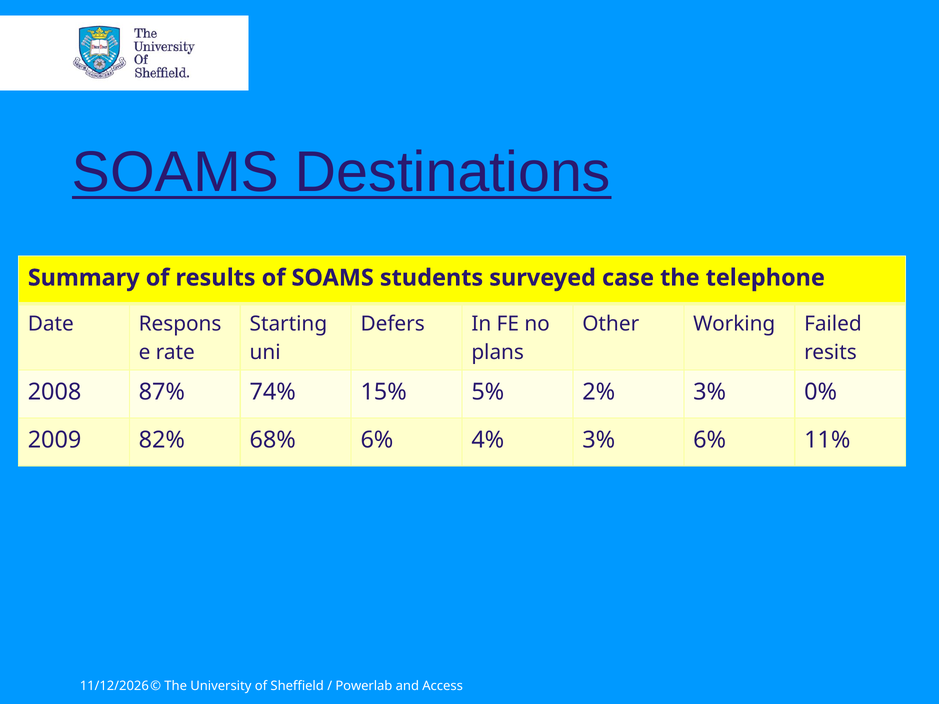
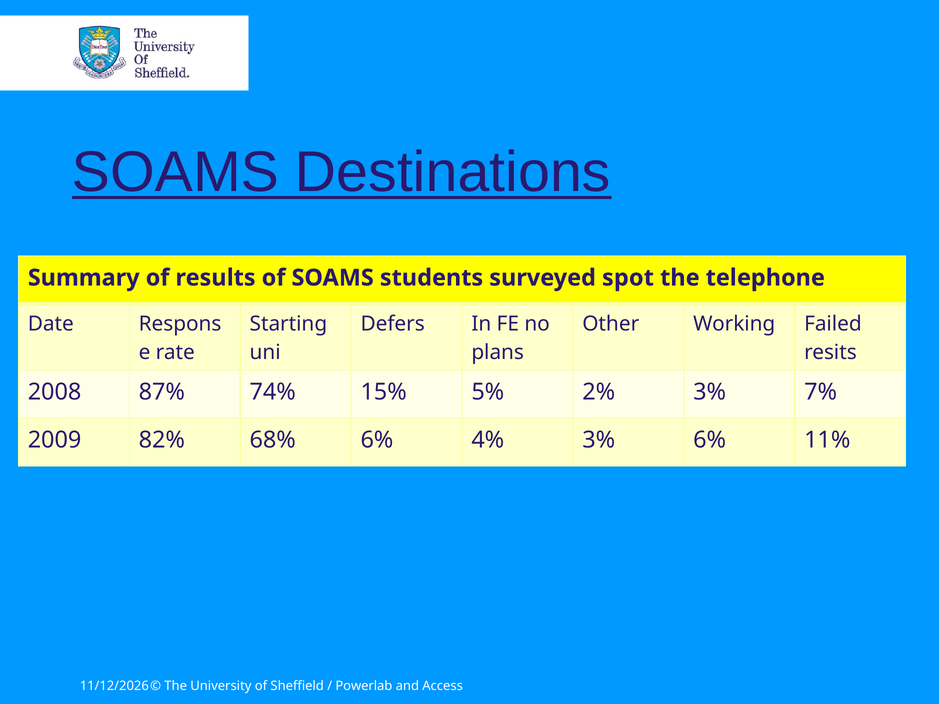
case: case -> spot
0%: 0% -> 7%
